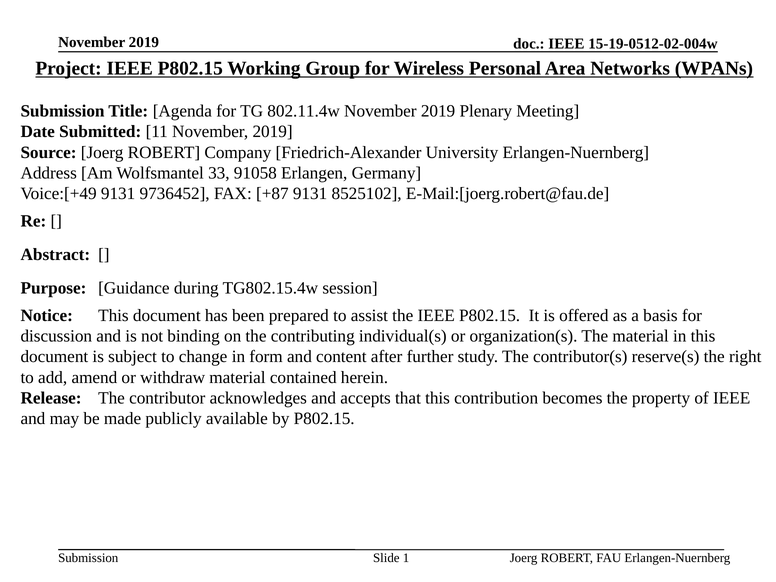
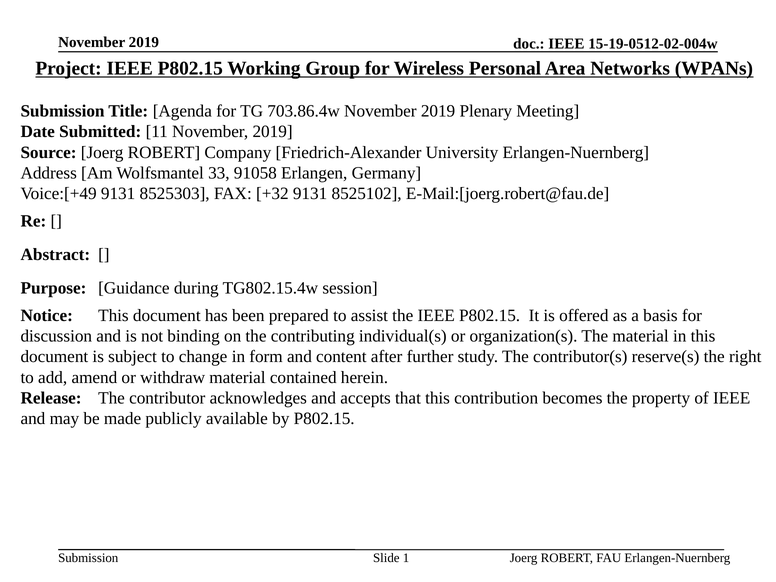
802.11.4w: 802.11.4w -> 703.86.4w
9736452: 9736452 -> 8525303
+87: +87 -> +32
